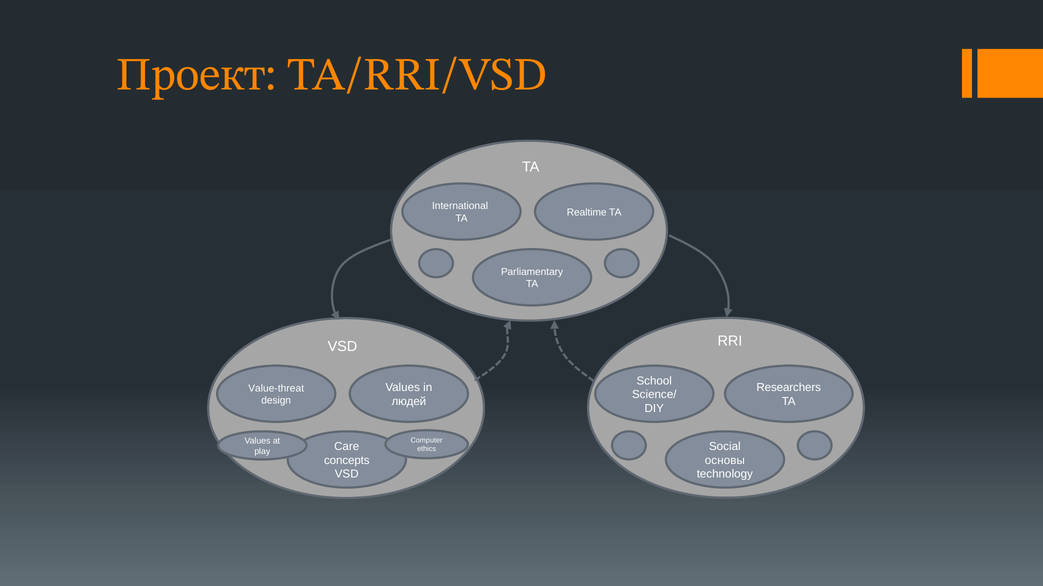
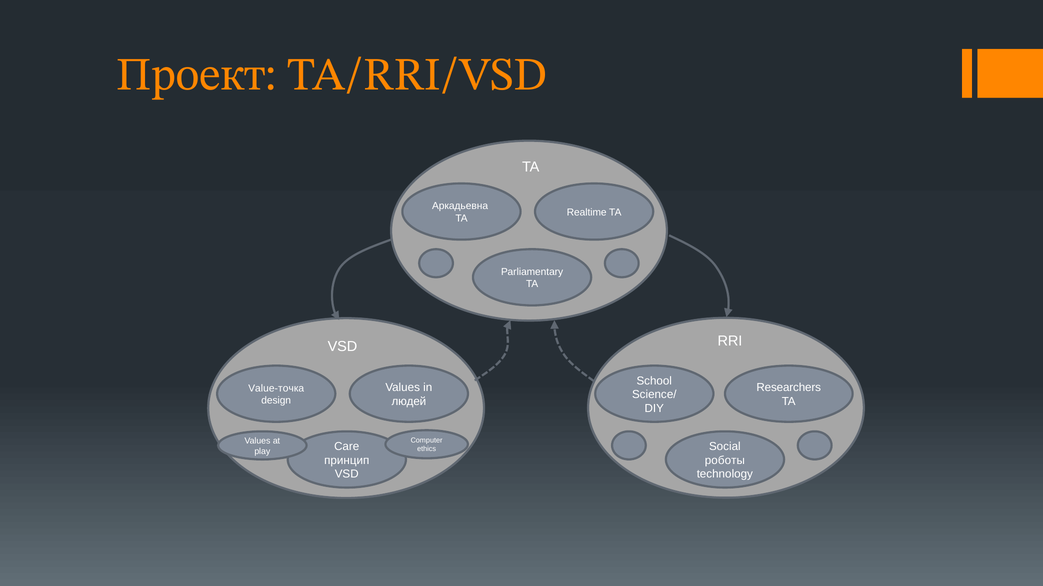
International: International -> Аркадьевна
Value-threat: Value-threat -> Value-точка
concepts: concepts -> принцип
основы: основы -> роботы
